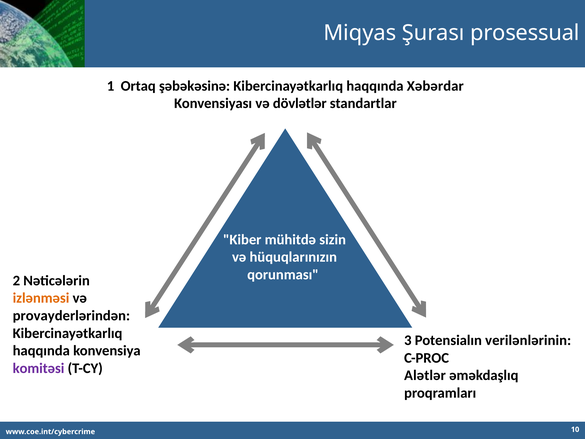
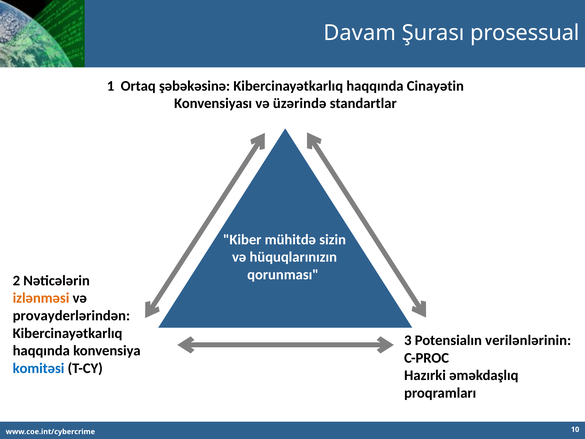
Miqyas: Miqyas -> Davam
Xəbərdar: Xəbərdar -> Cinayətin
dövlətlər: dövlətlər -> üzərində
komitəsi colour: purple -> blue
Alətlər: Alətlər -> Hazırki
